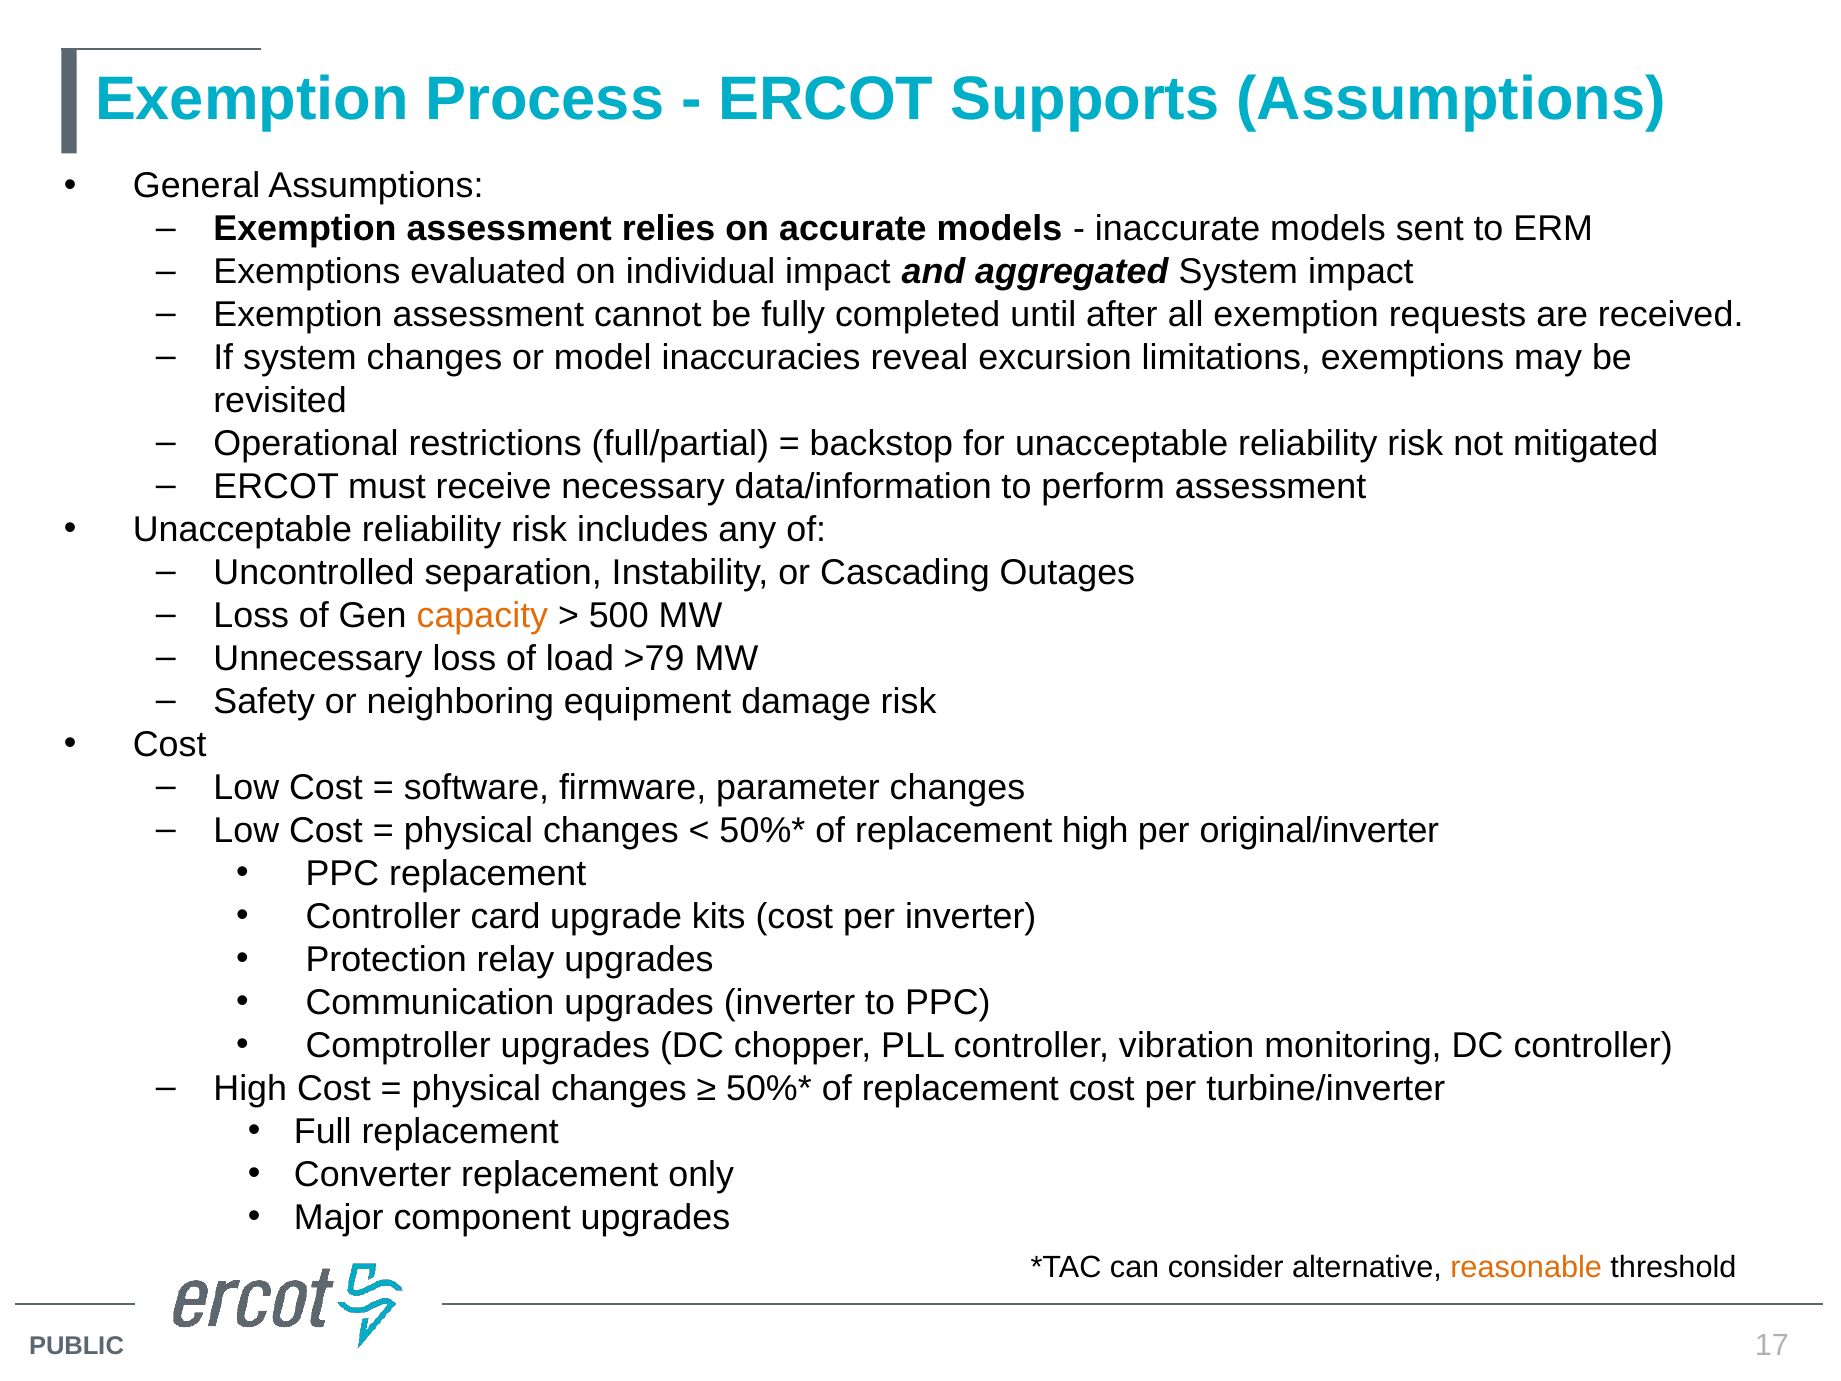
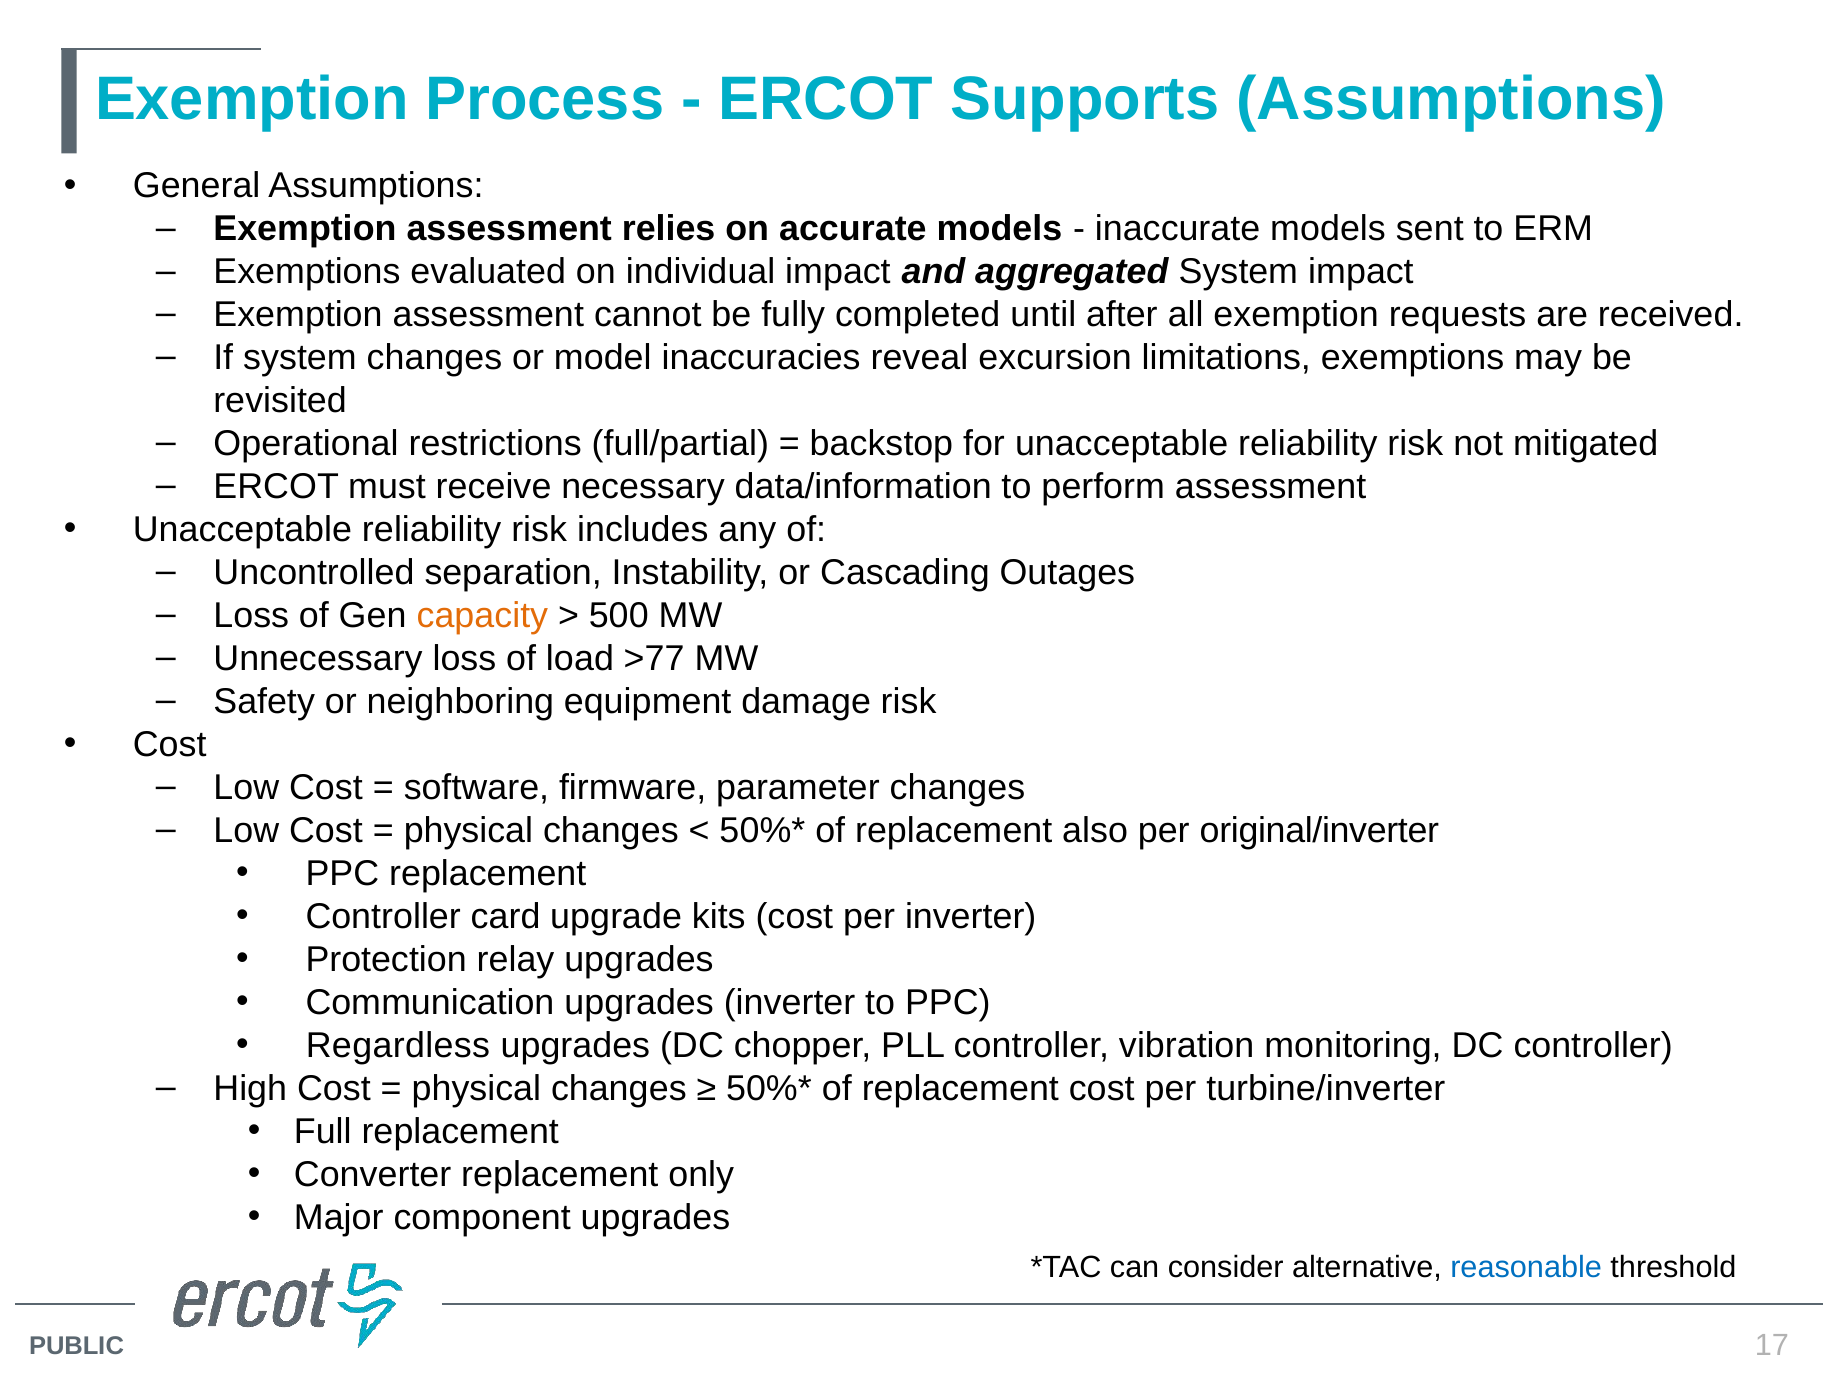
>79: >79 -> >77
replacement high: high -> also
Comptroller: Comptroller -> Regardless
reasonable colour: orange -> blue
